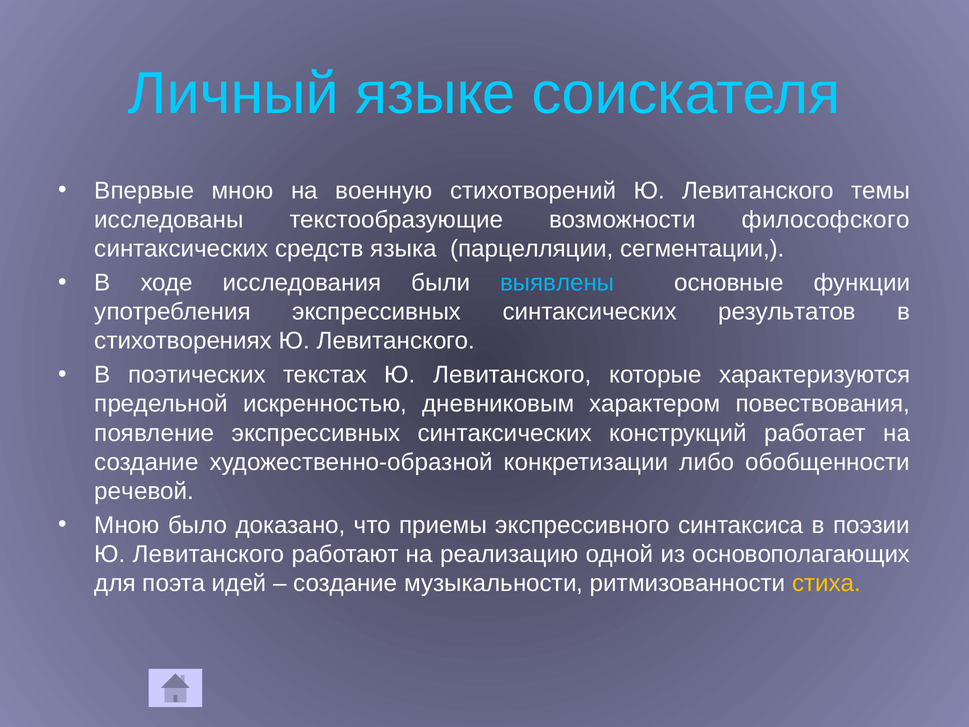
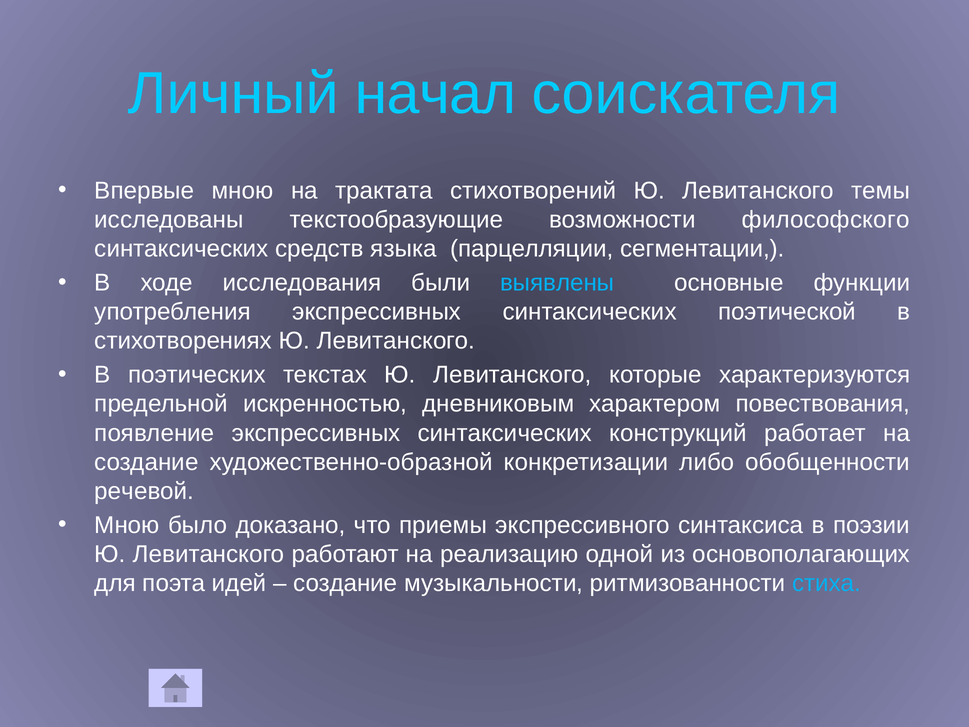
языке: языке -> начал
военную: военную -> трактата
результатов: результатов -> поэтической
стиха colour: yellow -> light blue
